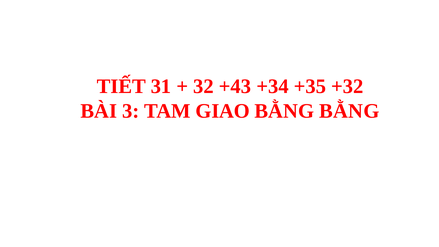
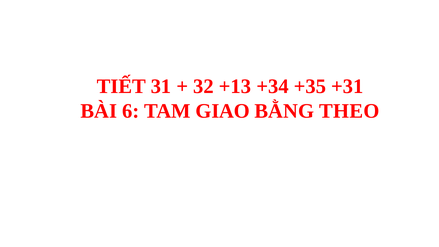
+43: +43 -> +13
+32: +32 -> +31
3: 3 -> 6
BẰNG BẰNG: BẰNG -> THEO
